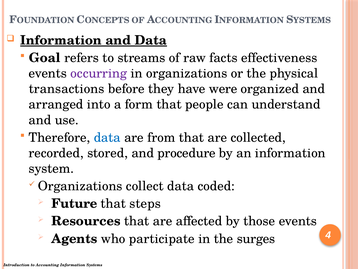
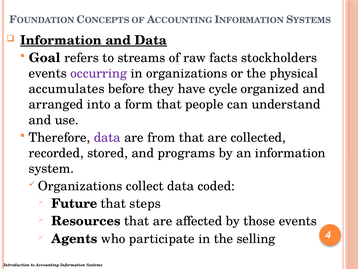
effectiveness: effectiveness -> stockholders
transactions: transactions -> accumulates
were: were -> cycle
data at (107, 137) colour: blue -> purple
procedure: procedure -> programs
surges: surges -> selling
